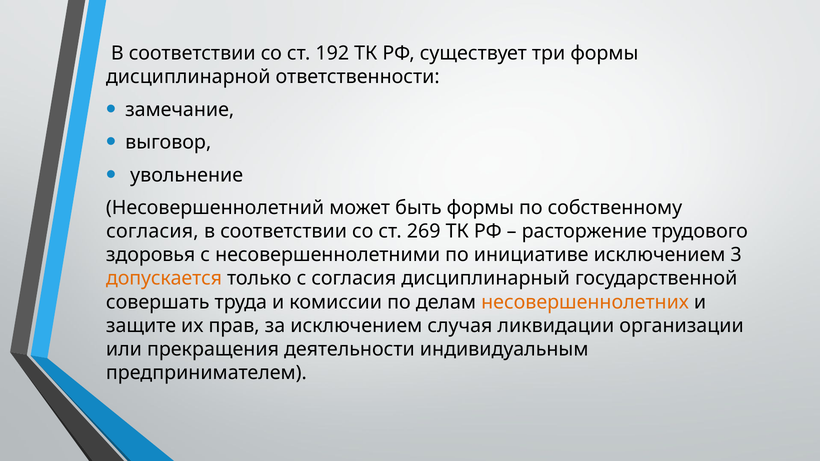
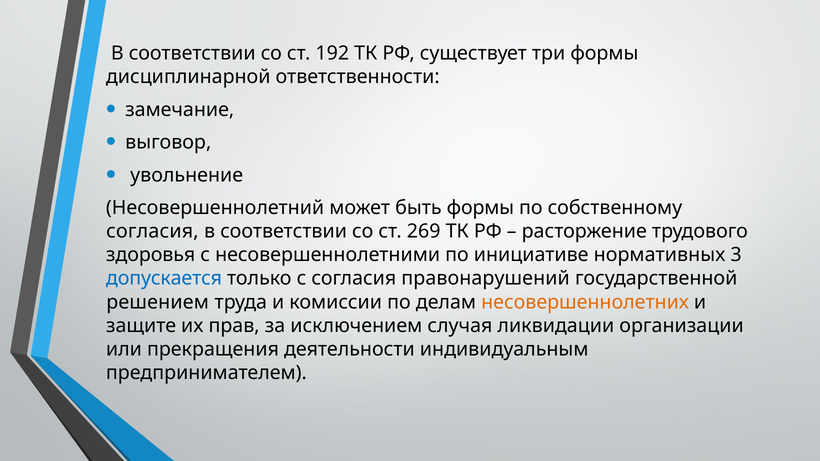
инициативе исключением: исключением -> нормативных
допускается colour: orange -> blue
дисциплинарный: дисциплинарный -> правонарушений
совершать: совершать -> решением
